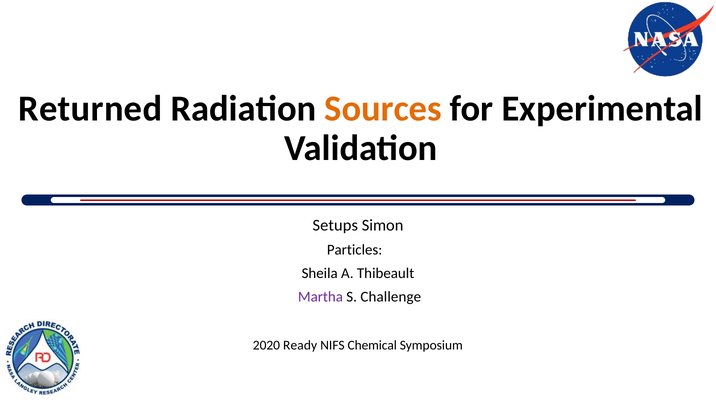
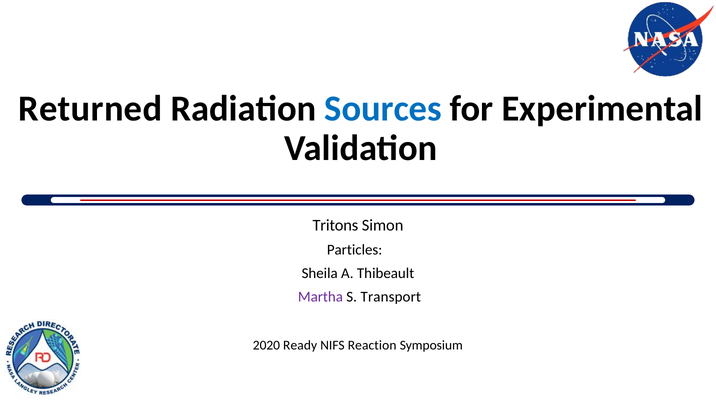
Sources colour: orange -> blue
Setups: Setups -> Tritons
Challenge: Challenge -> Transport
Chemical: Chemical -> Reaction
